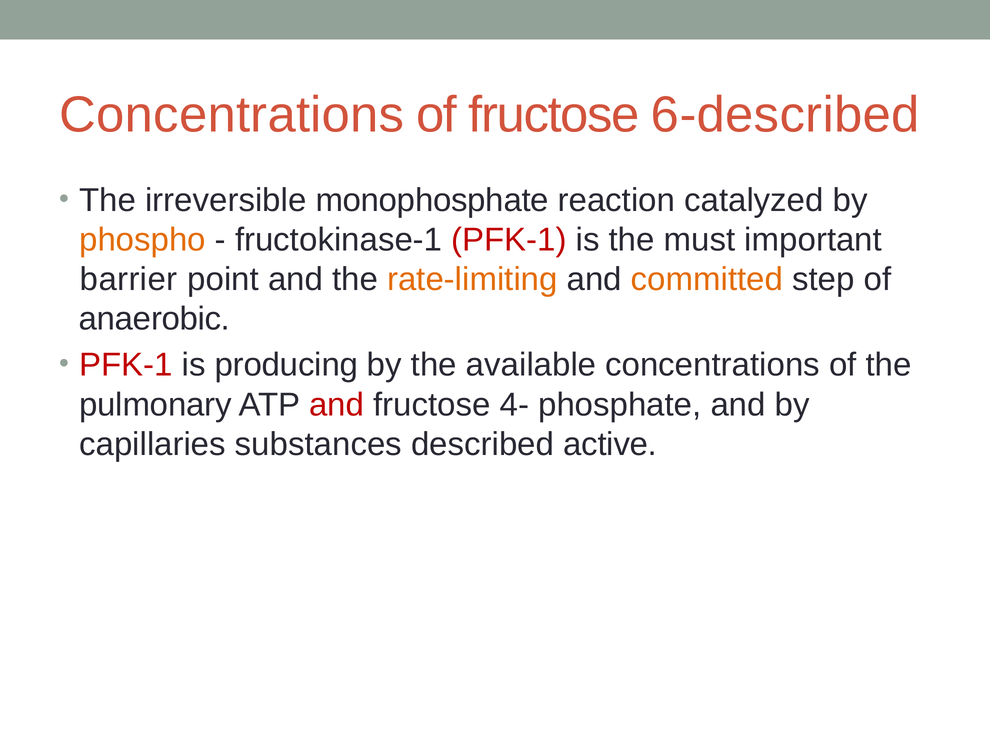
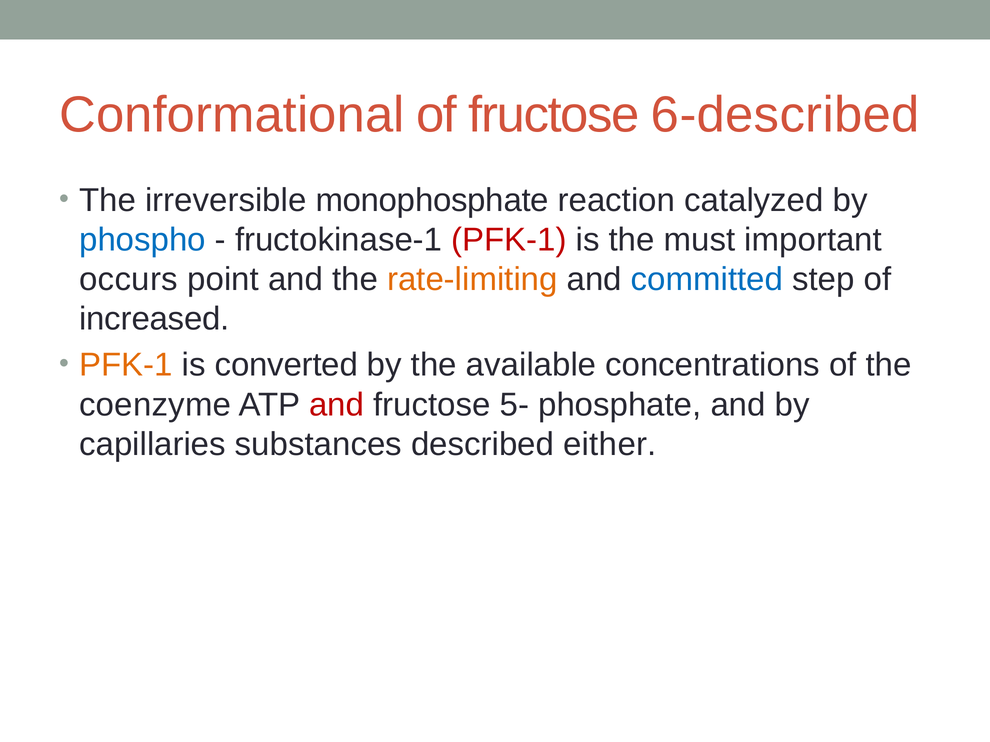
Concentrations at (232, 115): Concentrations -> Conformational
phospho colour: orange -> blue
barrier: barrier -> occurs
committed colour: orange -> blue
anaerobic: anaerobic -> increased
PFK-1 at (126, 365) colour: red -> orange
producing: producing -> converted
pulmonary: pulmonary -> coenzyme
4-: 4- -> 5-
active: active -> either
